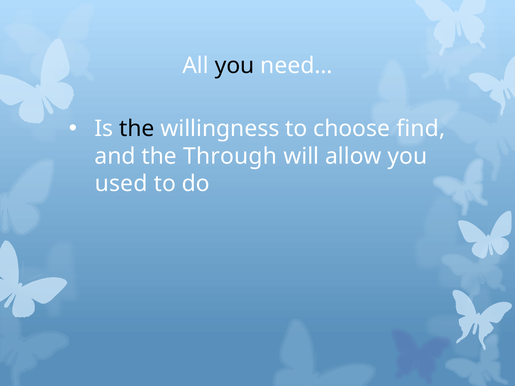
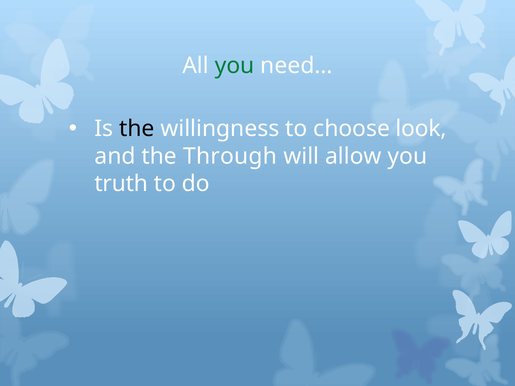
you at (235, 66) colour: black -> green
find: find -> look
used: used -> truth
